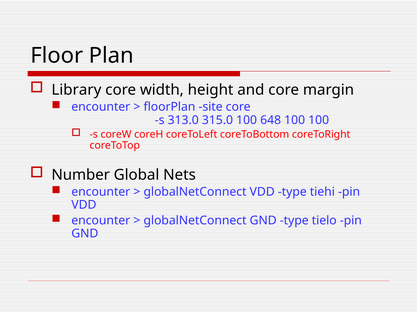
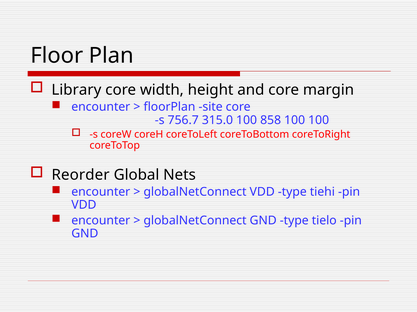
313.0: 313.0 -> 756.7
648: 648 -> 858
Number: Number -> Reorder
